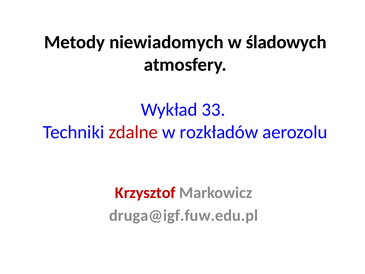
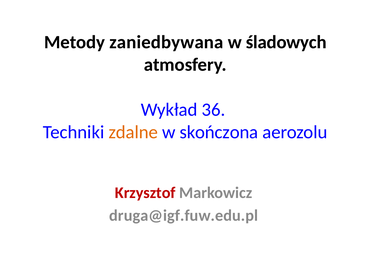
niewiadomych: niewiadomych -> zaniedbywana
33: 33 -> 36
zdalne colour: red -> orange
rozkładów: rozkładów -> skończona
